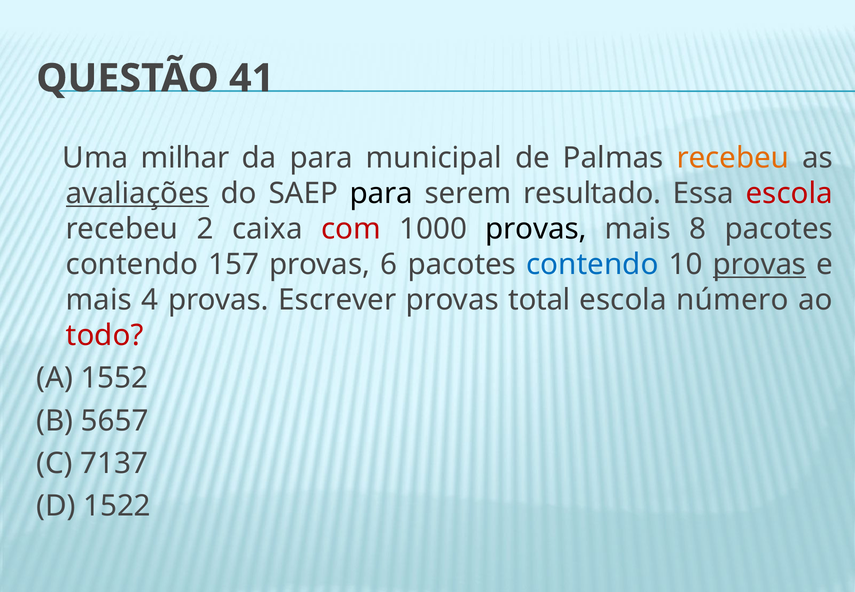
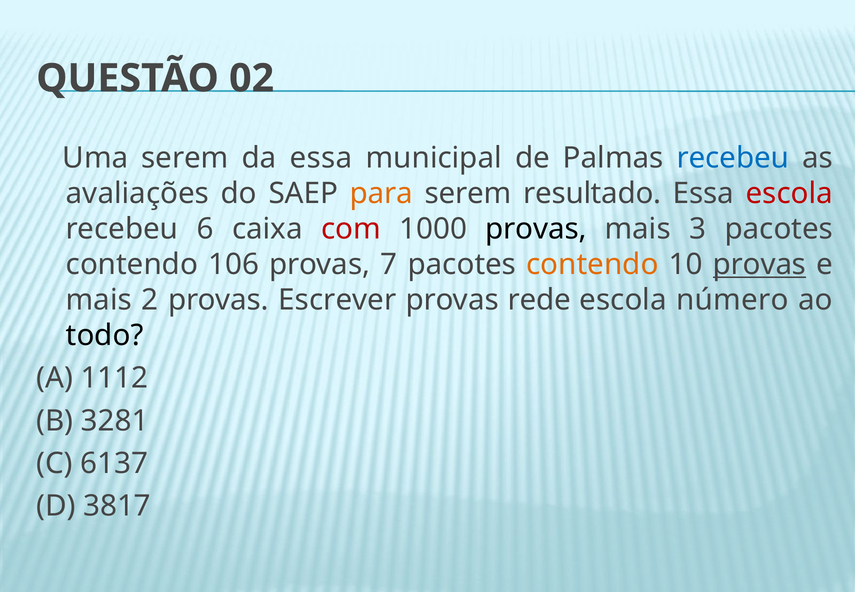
41: 41 -> 02
Uma milhar: milhar -> serem
da para: para -> essa
recebeu at (733, 158) colour: orange -> blue
avaliações underline: present -> none
para at (381, 193) colour: black -> orange
2: 2 -> 6
8: 8 -> 3
157: 157 -> 106
6: 6 -> 7
contendo at (592, 264) colour: blue -> orange
4: 4 -> 2
total: total -> rede
todo colour: red -> black
1552: 1552 -> 1112
5657: 5657 -> 3281
7137: 7137 -> 6137
1522: 1522 -> 3817
